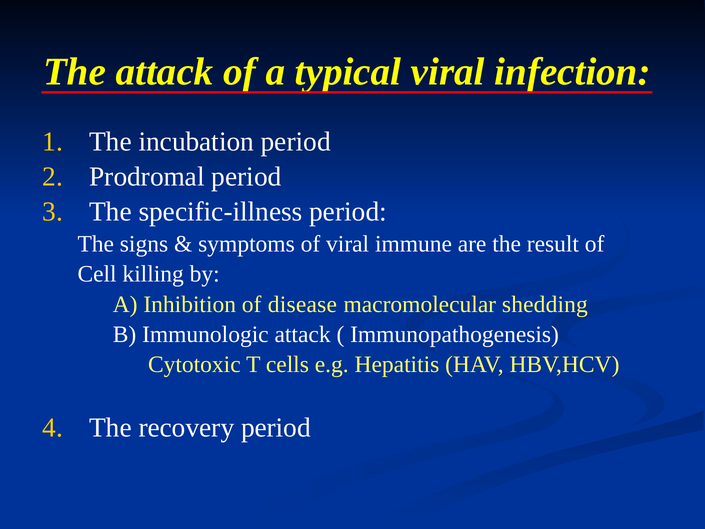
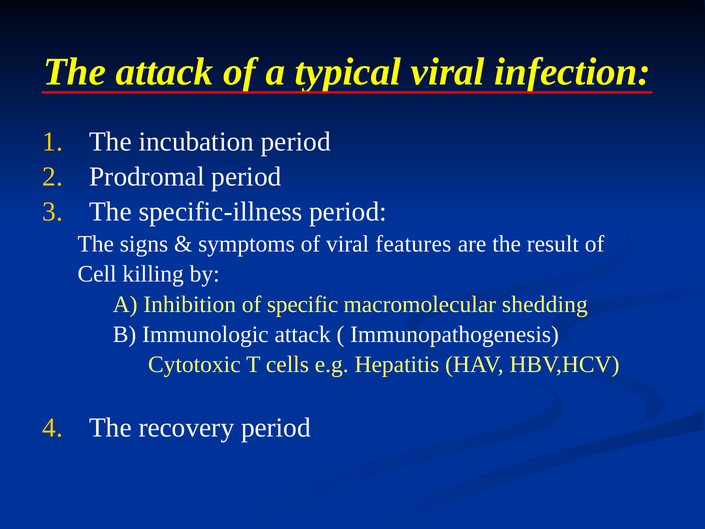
immune: immune -> features
disease: disease -> specific
